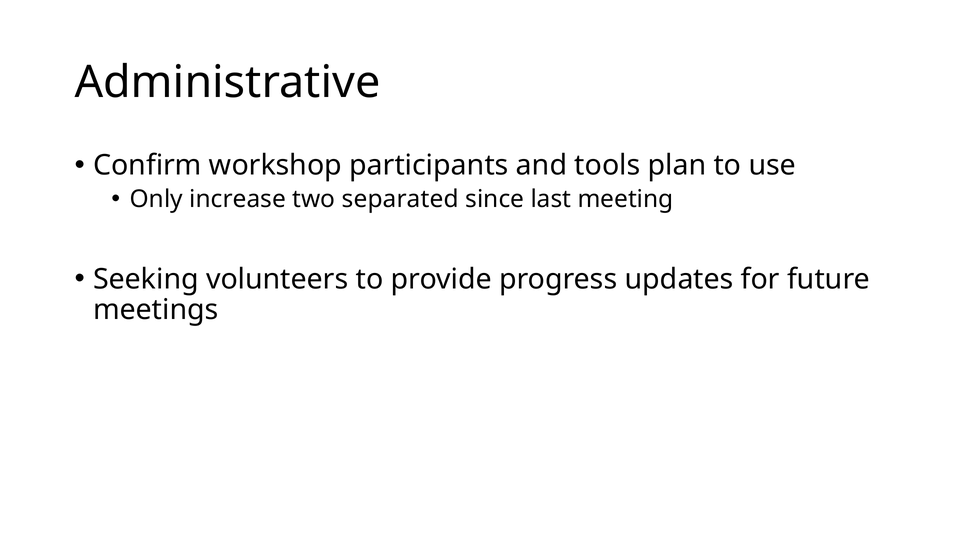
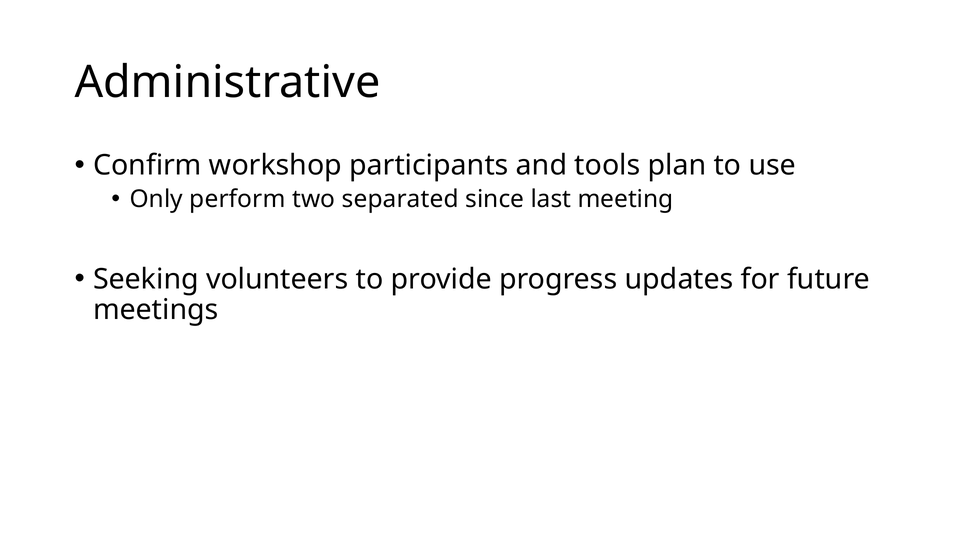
increase: increase -> perform
